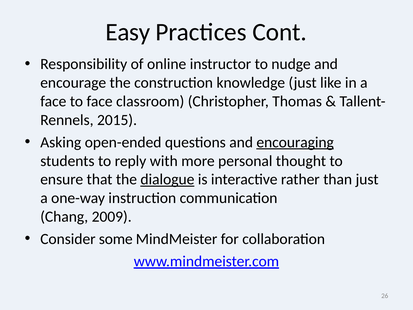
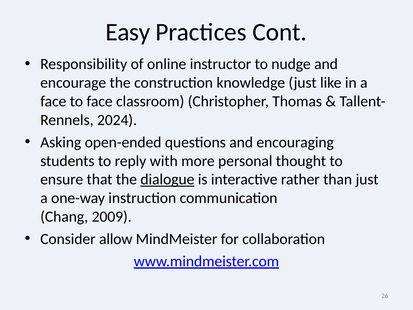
2015: 2015 -> 2024
encouraging underline: present -> none
some: some -> allow
